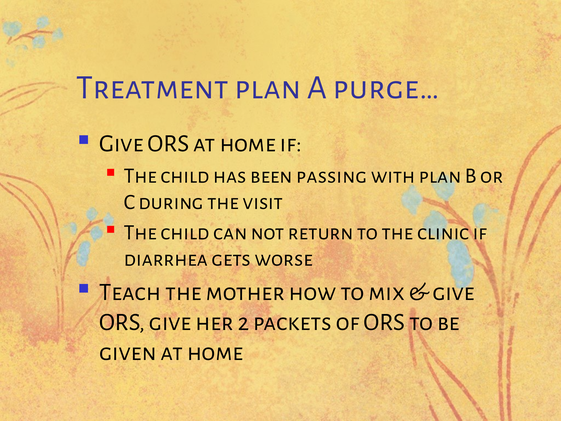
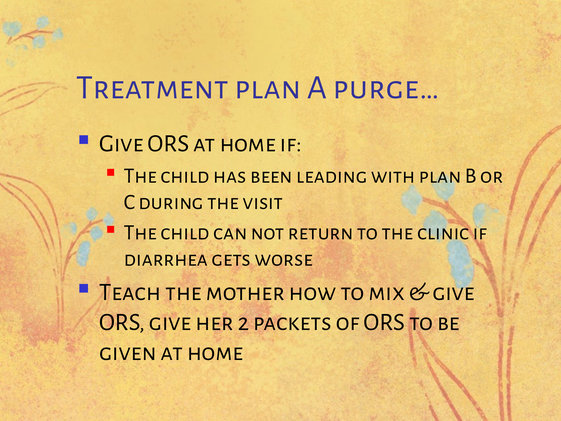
passing: passing -> leading
